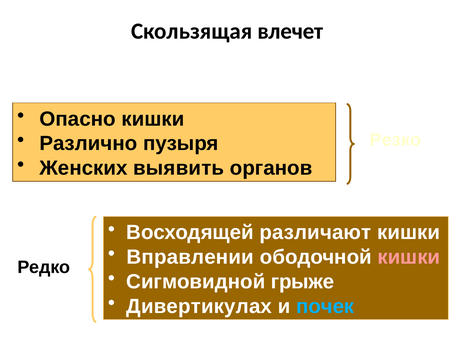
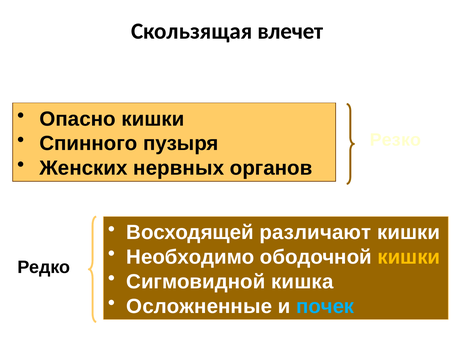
Различно: Различно -> Спинного
выявить: выявить -> нервных
Вправлении: Вправлении -> Необходимо
кишки at (409, 257) colour: pink -> yellow
грыже: грыже -> кишка
Дивертикулах: Дивертикулах -> Осложненные
